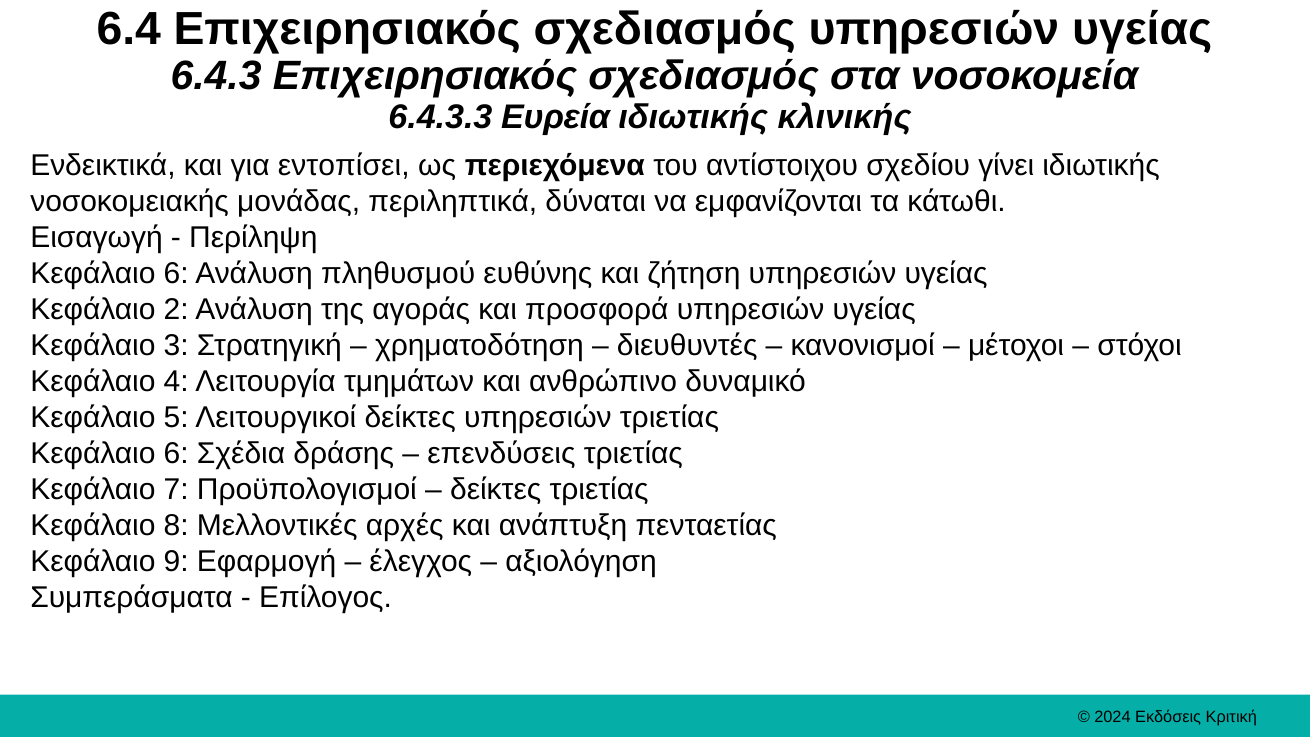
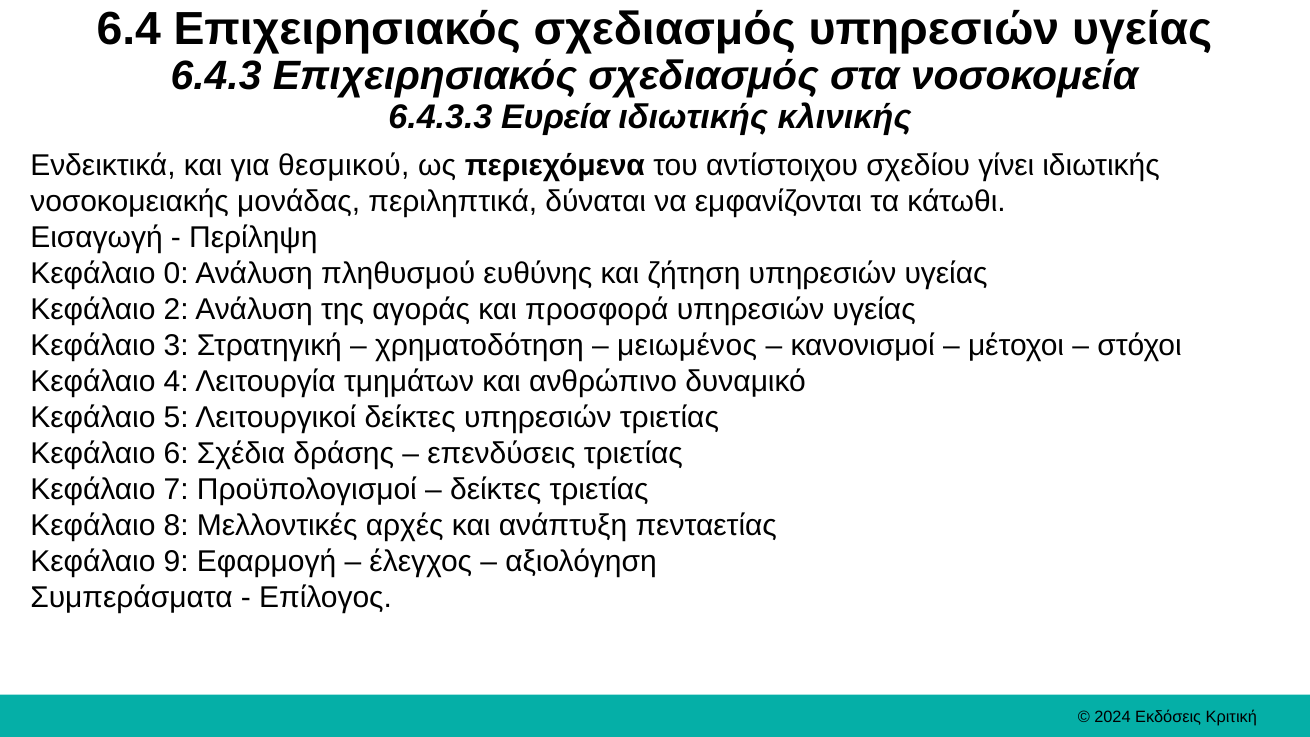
εντοπίσει: εντοπίσει -> θεσμικού
6 at (176, 273): 6 -> 0
διευθυντές: διευθυντές -> μειωμένος
